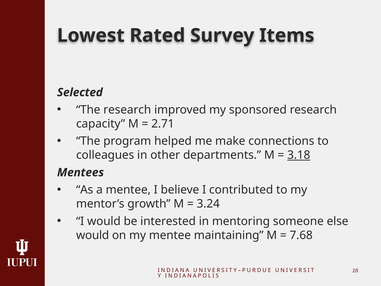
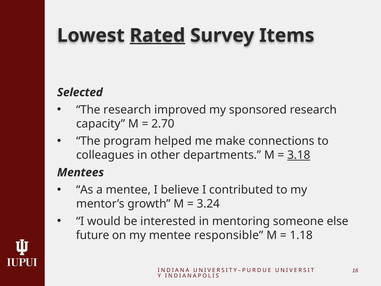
Rated underline: none -> present
2.71: 2.71 -> 2.70
would at (93, 235): would -> future
maintaining: maintaining -> responsible
7.68: 7.68 -> 1.18
